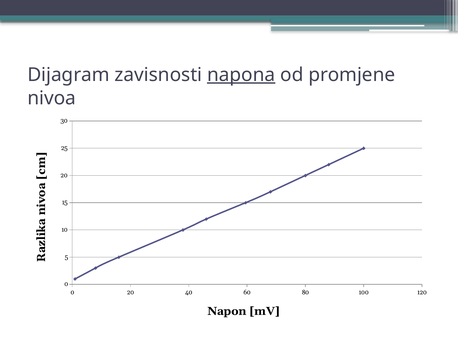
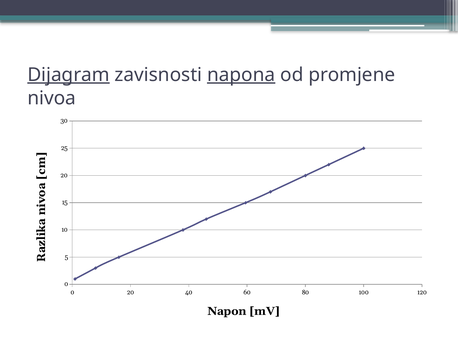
Dijagram underline: none -> present
